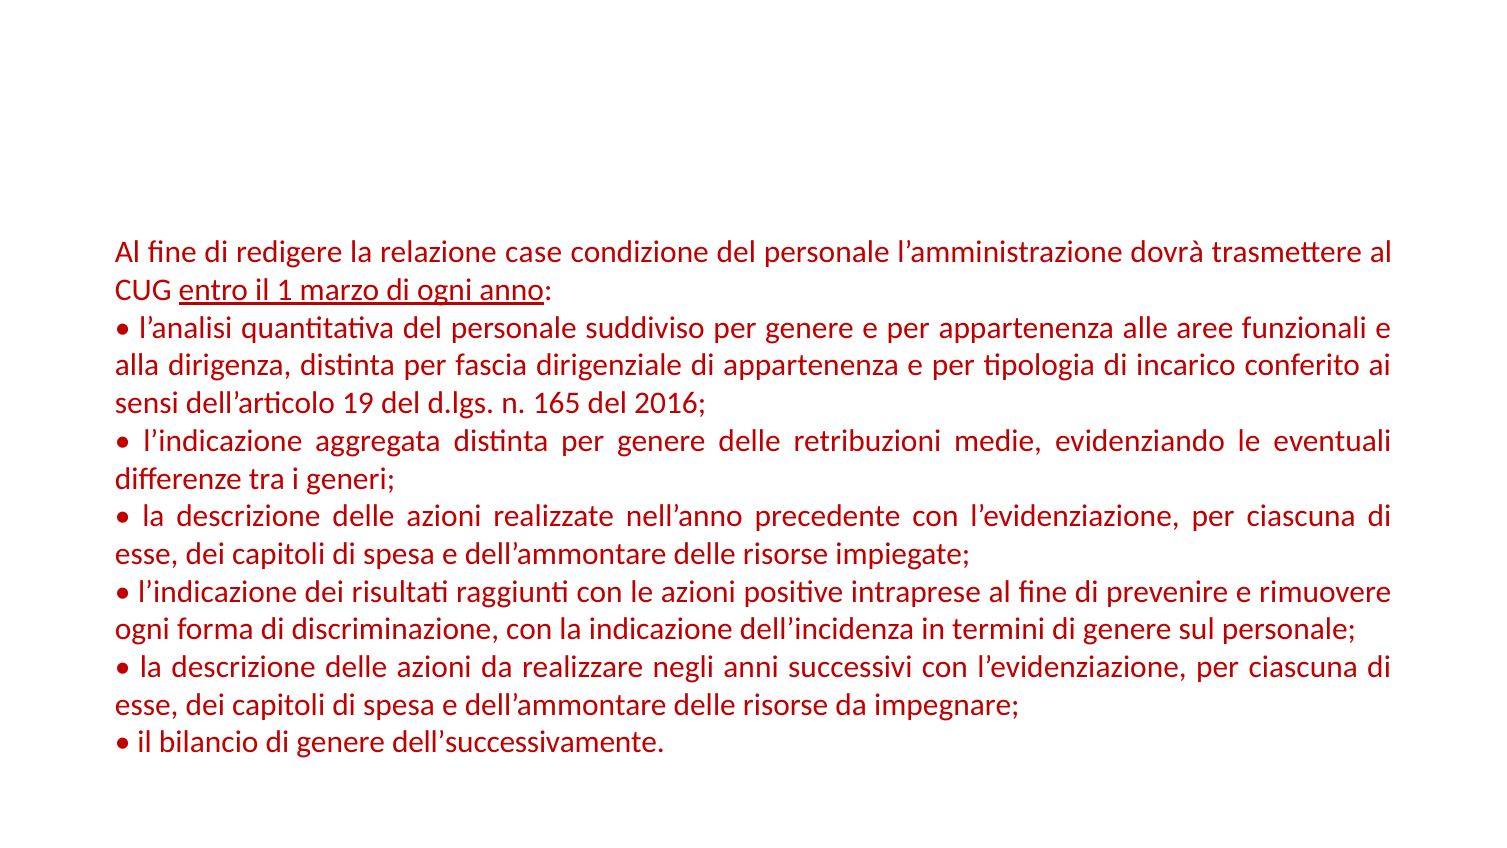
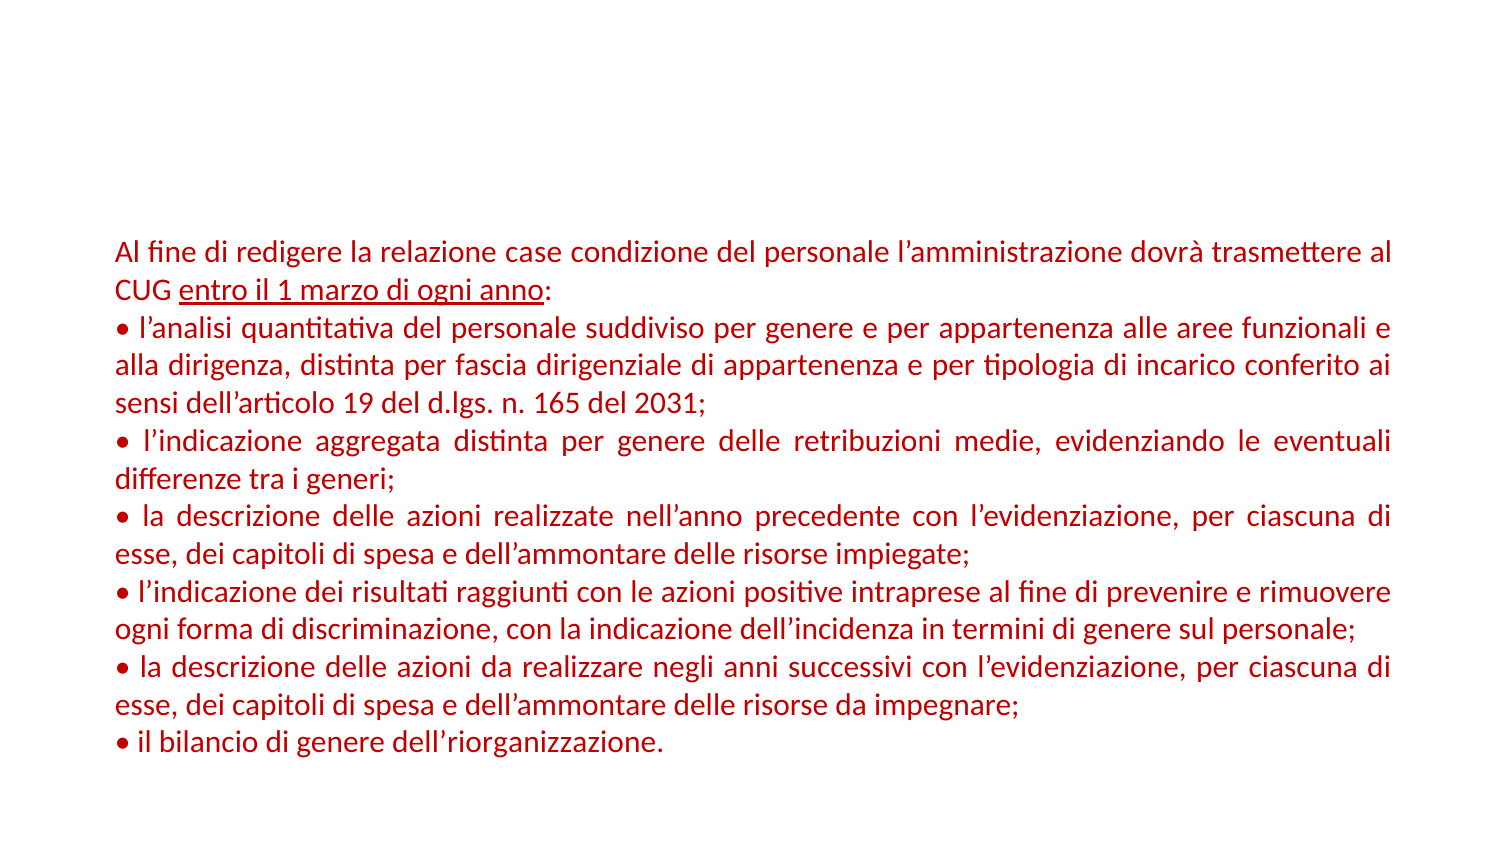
2016: 2016 -> 2031
dell’successivamente: dell’successivamente -> dell’riorganizzazione
